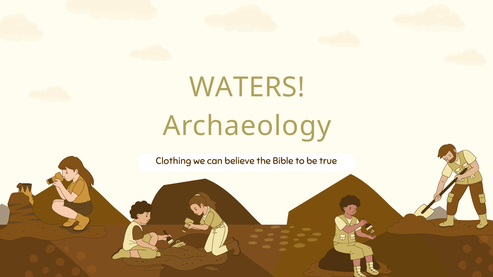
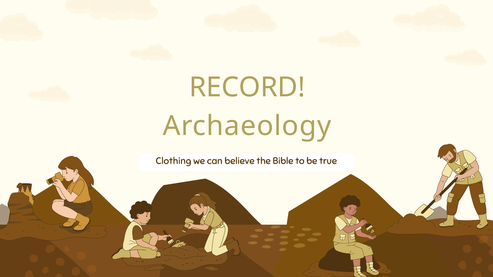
WATERS: WATERS -> RECORD
